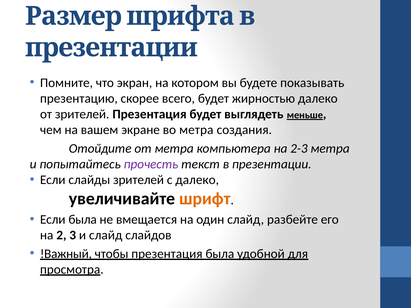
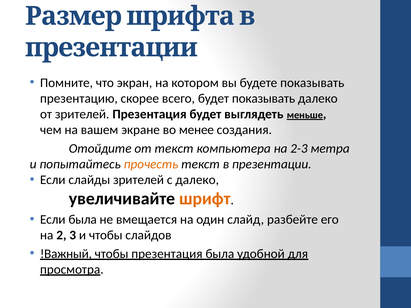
будет жирностью: жирностью -> показывать
во метра: метра -> менее
от метра: метра -> текст
прочесть colour: purple -> orange
и слайд: слайд -> чтобы
